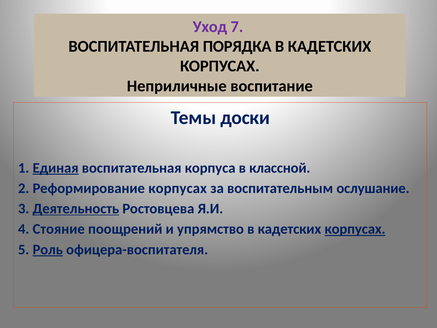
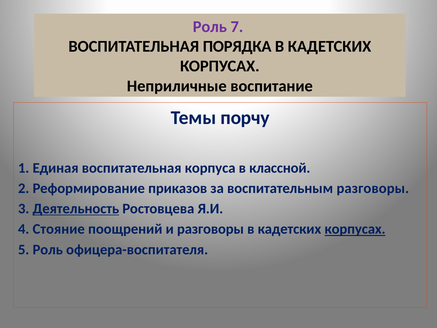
Уход at (210, 27): Уход -> Роль
доски: доски -> порчу
Единая underline: present -> none
Реформирование корпусах: корпусах -> приказов
воспитательным ослушание: ослушание -> разговоры
и упрямство: упрямство -> разговоры
Роль at (48, 249) underline: present -> none
